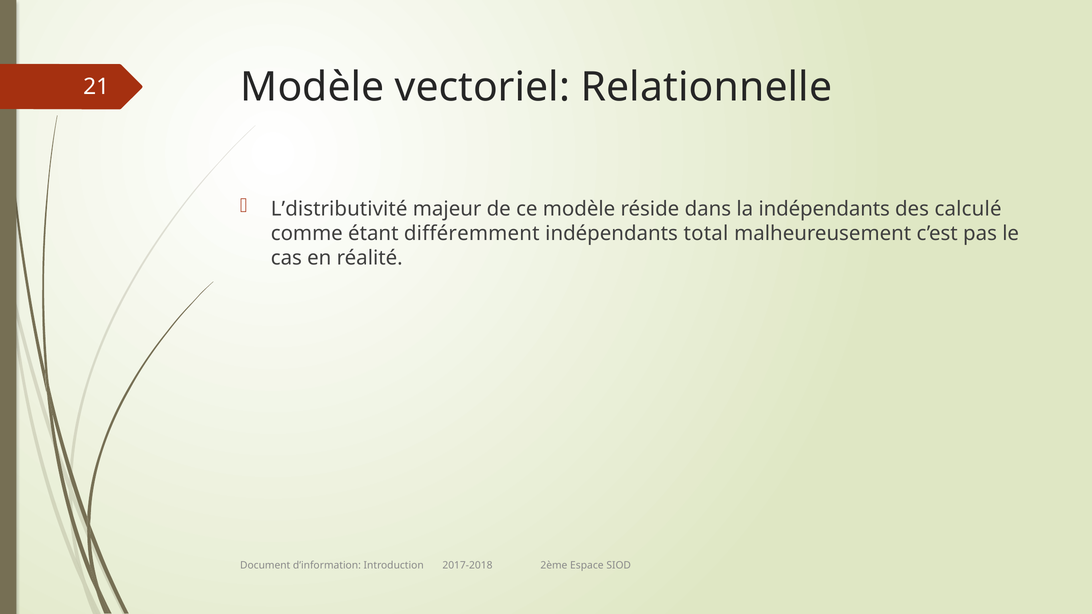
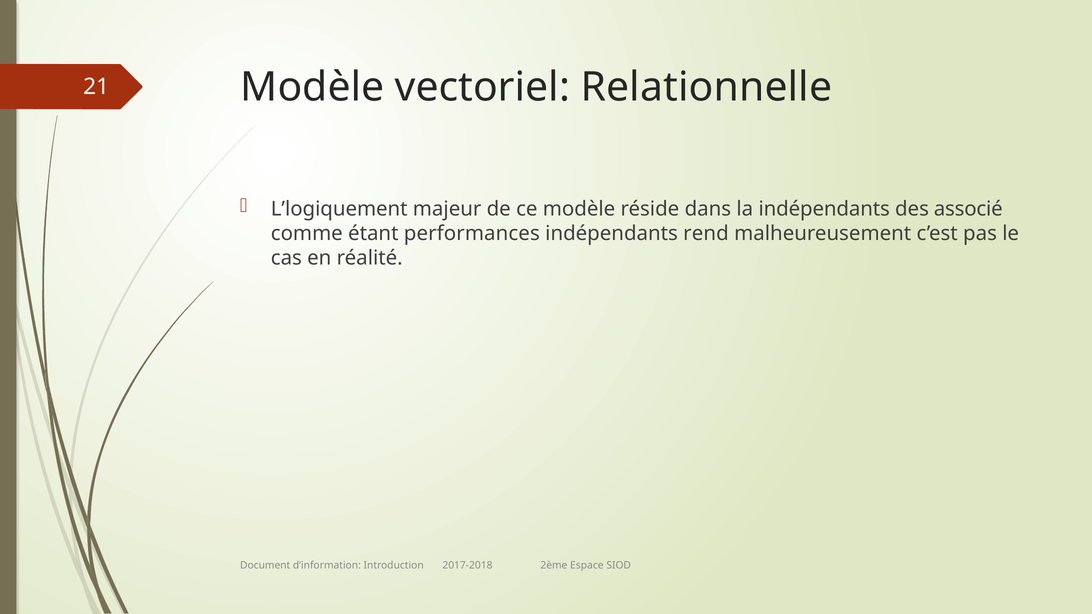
L’distributivité: L’distributivité -> L’logiquement
calculé: calculé -> associé
différemment: différemment -> performances
total: total -> rend
